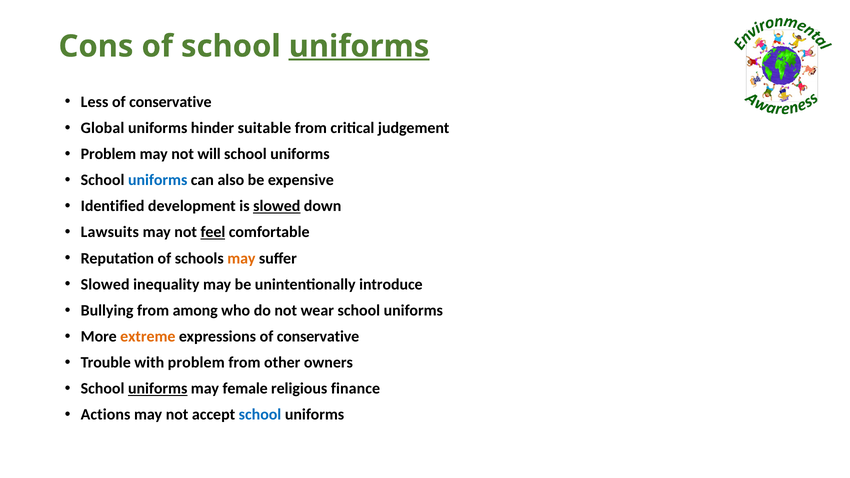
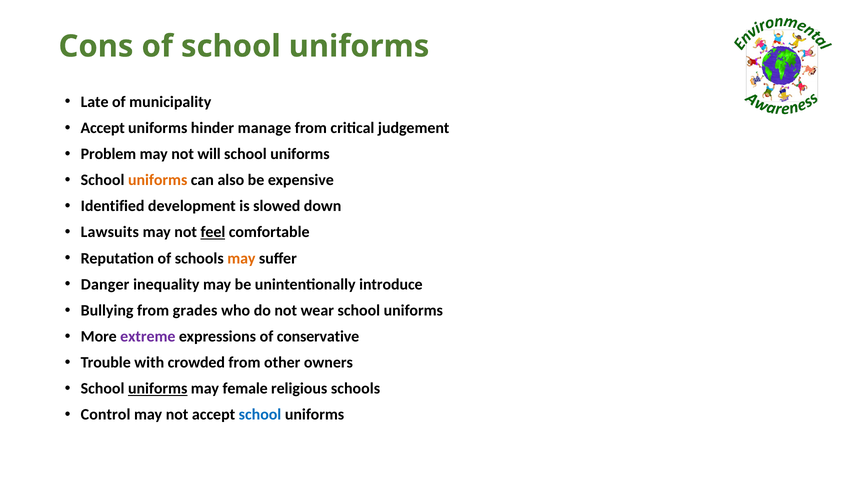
uniforms at (359, 46) underline: present -> none
Less: Less -> Late
conservative at (170, 102): conservative -> municipality
Global at (103, 128): Global -> Accept
suitable: suitable -> manage
uniforms at (158, 180) colour: blue -> orange
slowed at (277, 206) underline: present -> none
Slowed at (105, 284): Slowed -> Danger
among: among -> grades
extreme colour: orange -> purple
with problem: problem -> crowded
religious finance: finance -> schools
Actions: Actions -> Control
